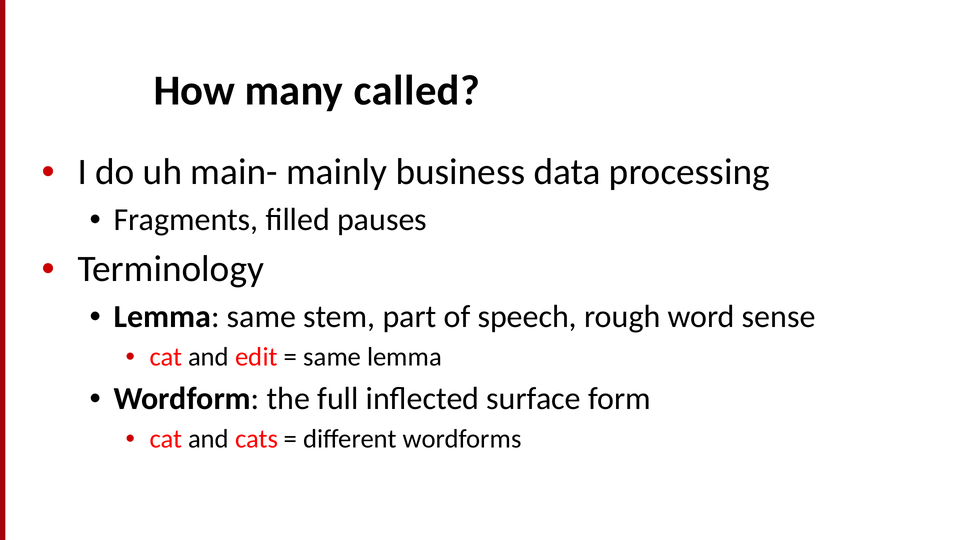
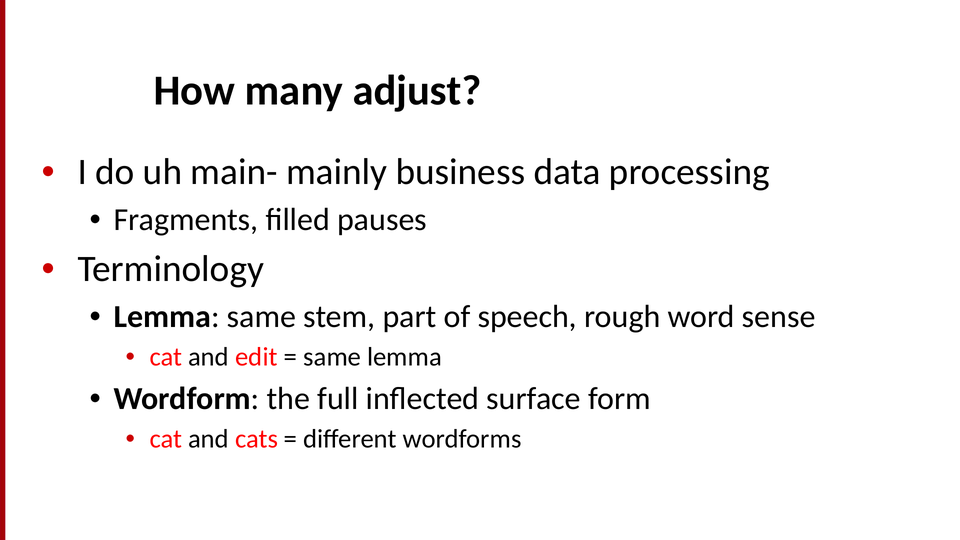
called: called -> adjust
